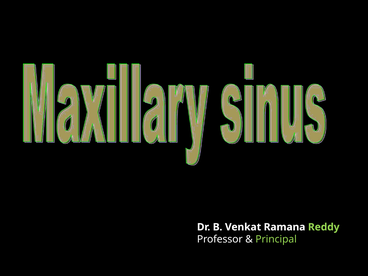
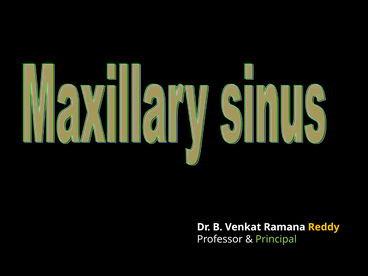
Reddy colour: light green -> yellow
